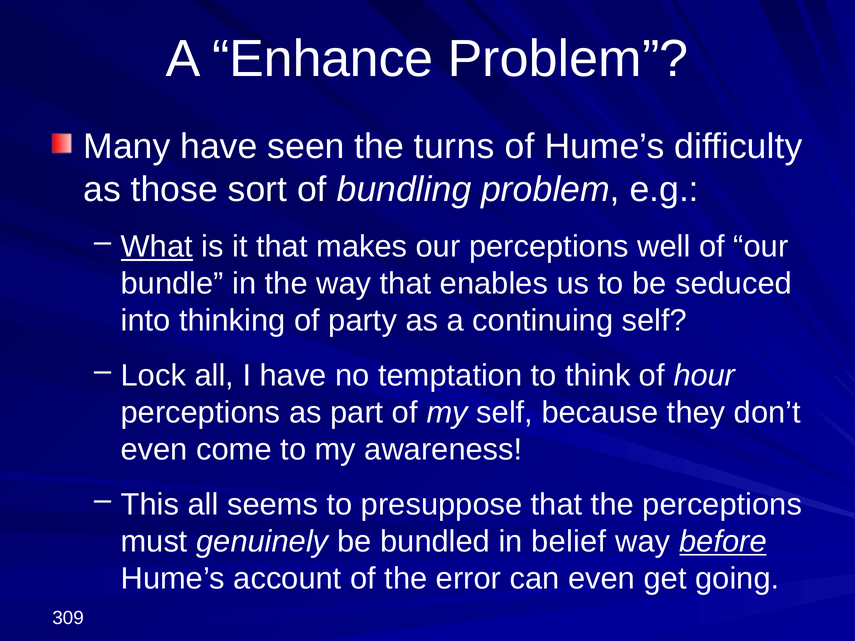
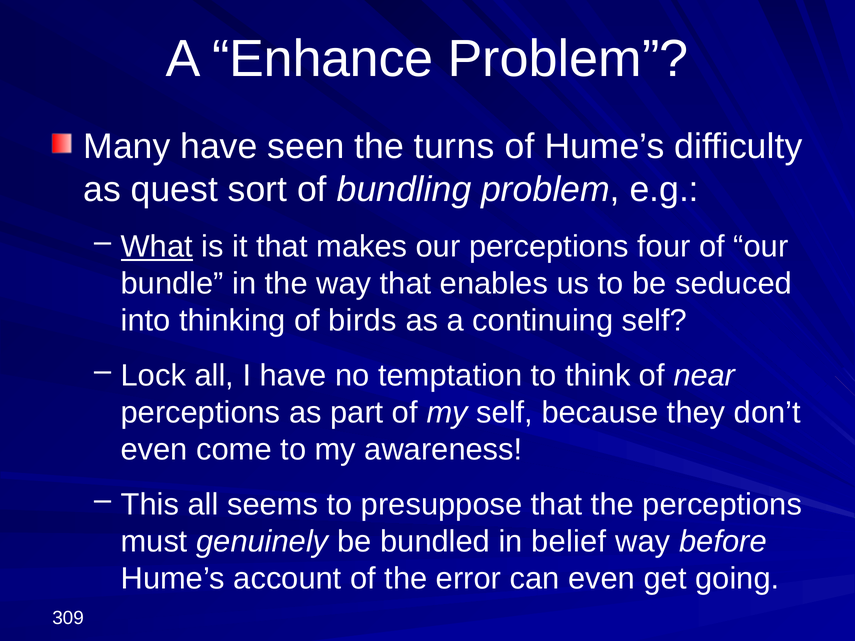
those: those -> quest
well: well -> four
party: party -> birds
hour: hour -> near
before underline: present -> none
